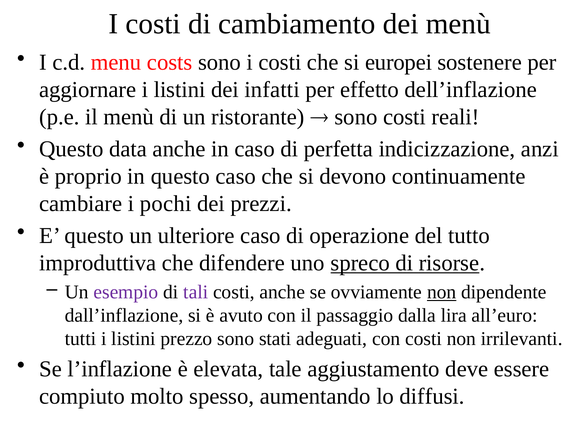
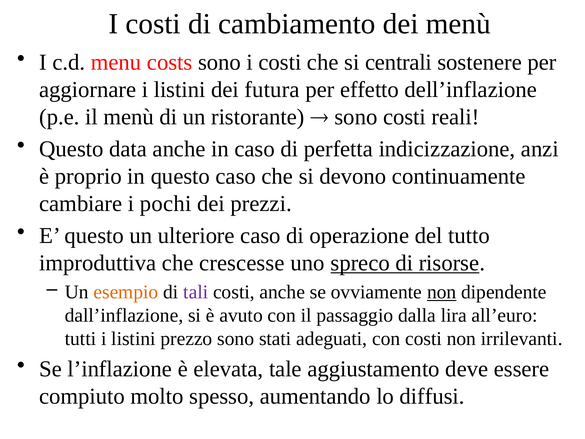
europei: europei -> centrali
infatti: infatti -> futura
difendere: difendere -> crescesse
esempio colour: purple -> orange
